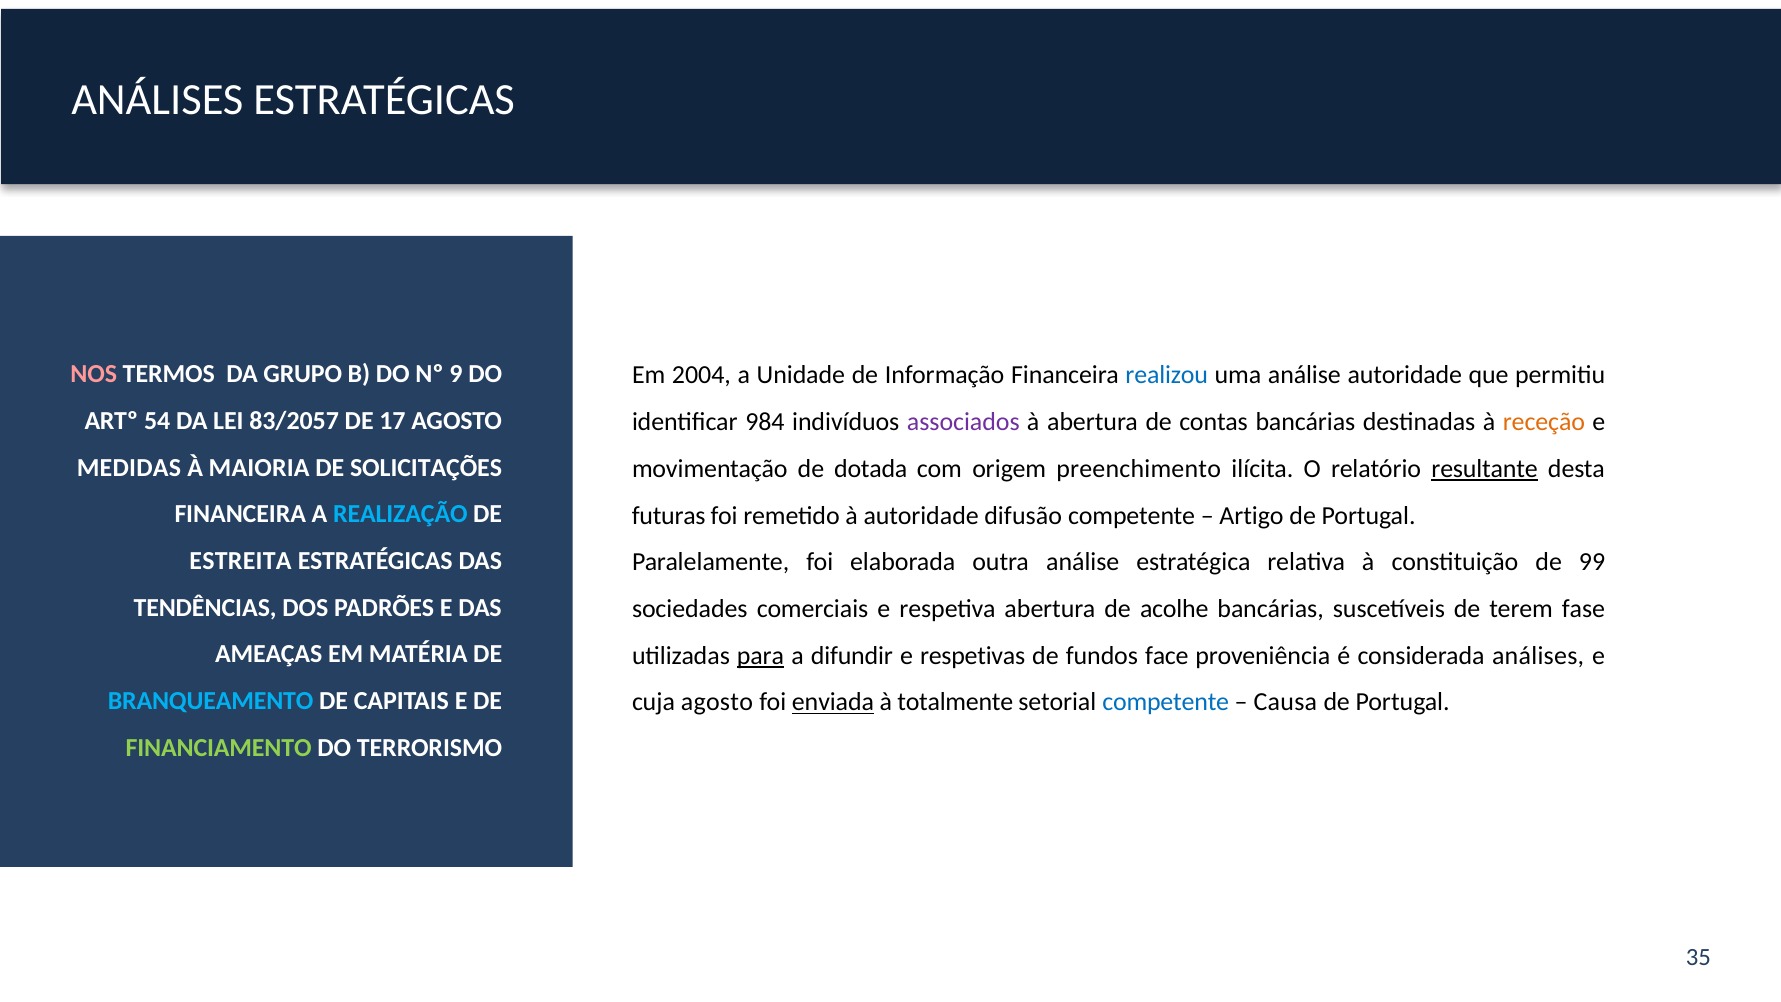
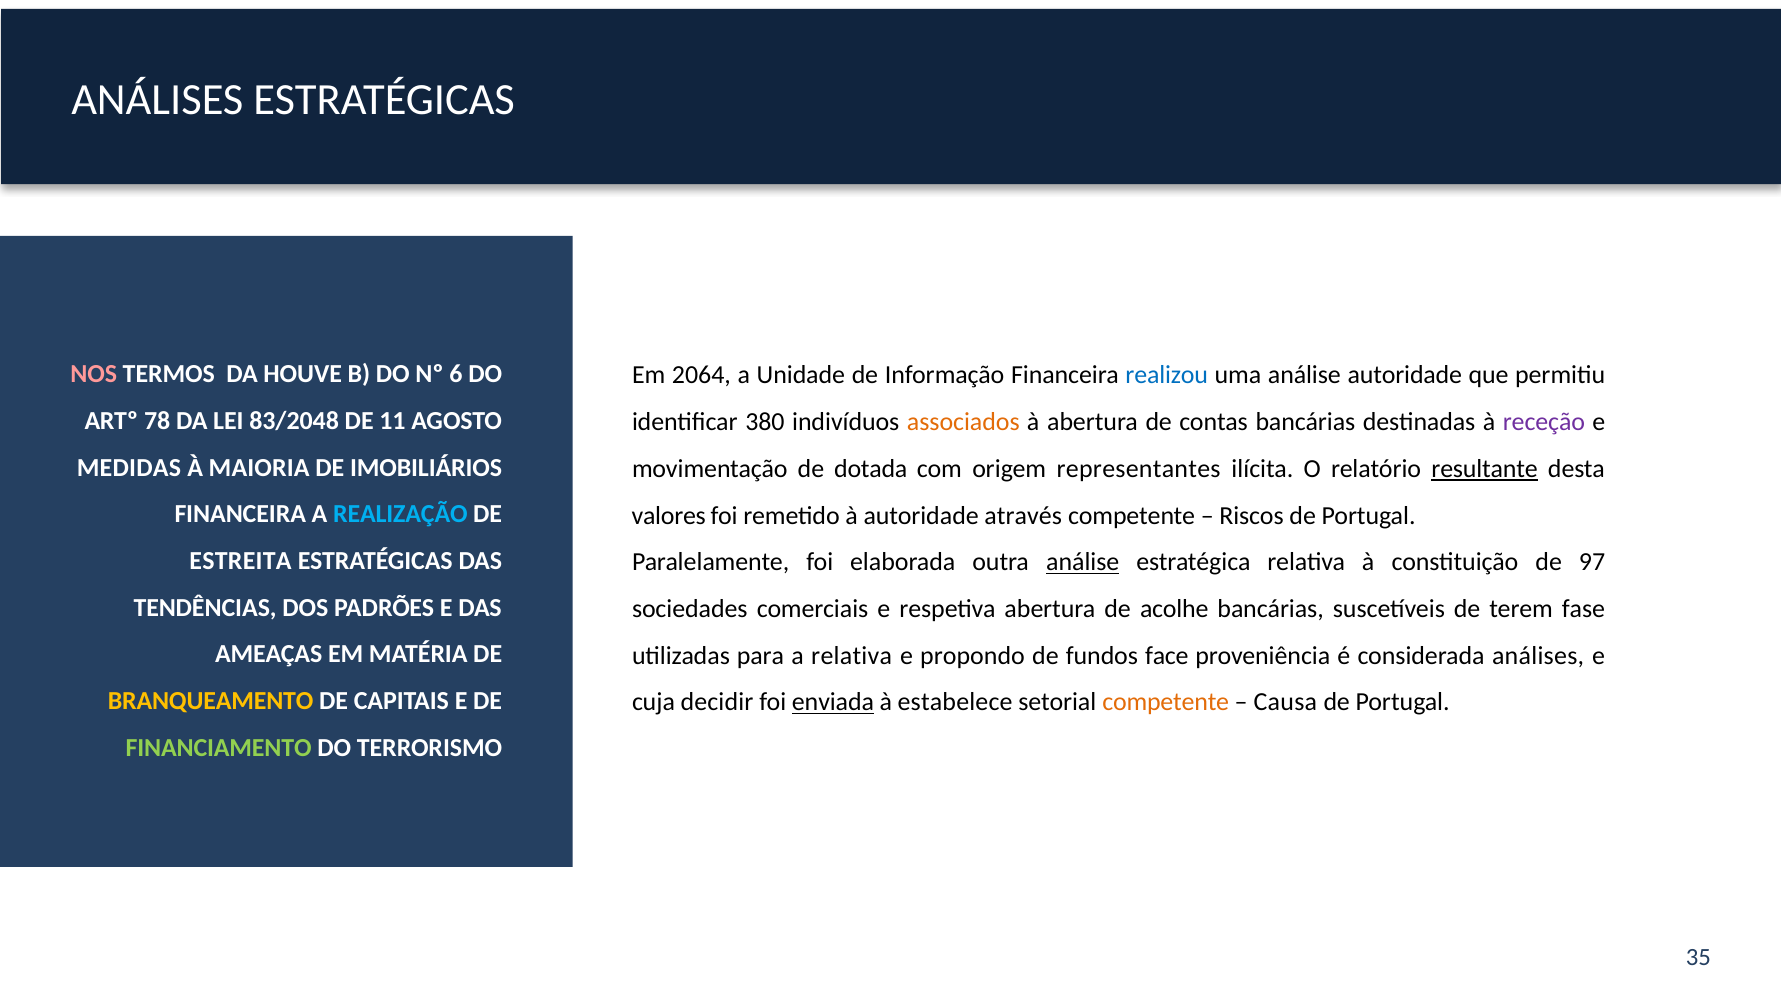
GRUPO: GRUPO -> HOUVE
9: 9 -> 6
2004: 2004 -> 2064
54: 54 -> 78
83/2057: 83/2057 -> 83/2048
17: 17 -> 11
984: 984 -> 380
associados colour: purple -> orange
receção colour: orange -> purple
SOLICITAÇÕES: SOLICITAÇÕES -> IMOBILIÁRIOS
preenchimento: preenchimento -> representantes
futuras: futuras -> valores
difusão: difusão -> através
Artigo: Artigo -> Riscos
análise at (1083, 562) underline: none -> present
99: 99 -> 97
para underline: present -> none
a difundir: difundir -> relativa
respetivas: respetivas -> propondo
BRANQUEAMENTO colour: light blue -> yellow
cuja agosto: agosto -> decidir
totalmente: totalmente -> estabelece
competente at (1166, 702) colour: blue -> orange
